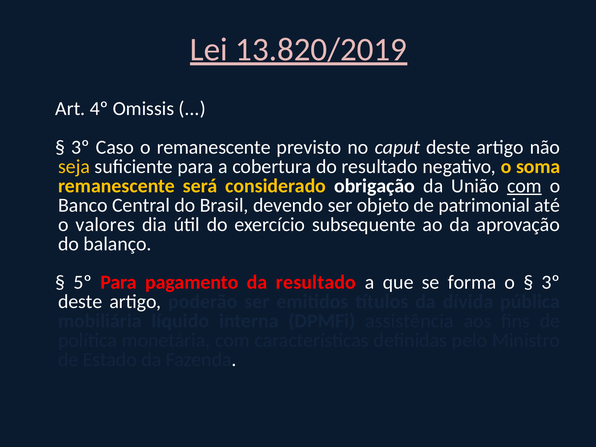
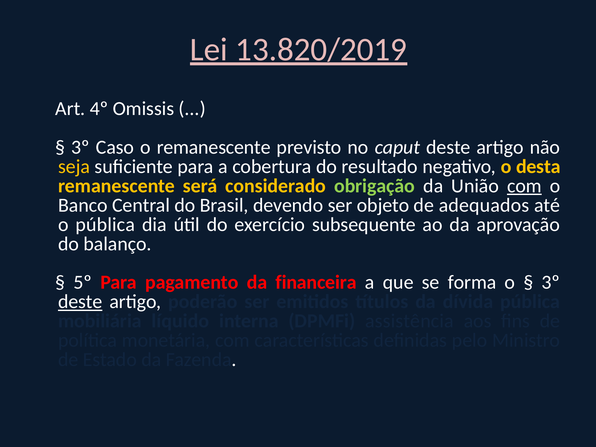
soma: soma -> desta
obrigação colour: white -> light green
patrimonial: patrimonial -> adequados
o valores: valores -> pública
da resultado: resultado -> financeira
deste at (80, 302) underline: none -> present
